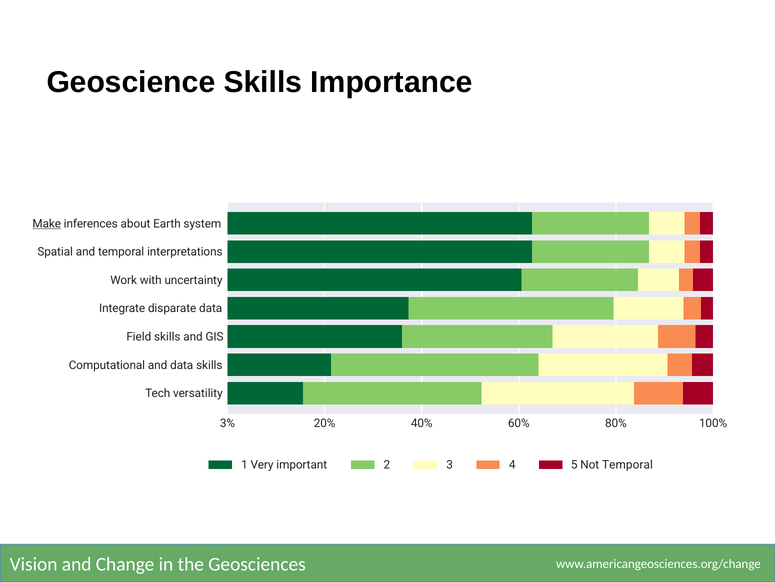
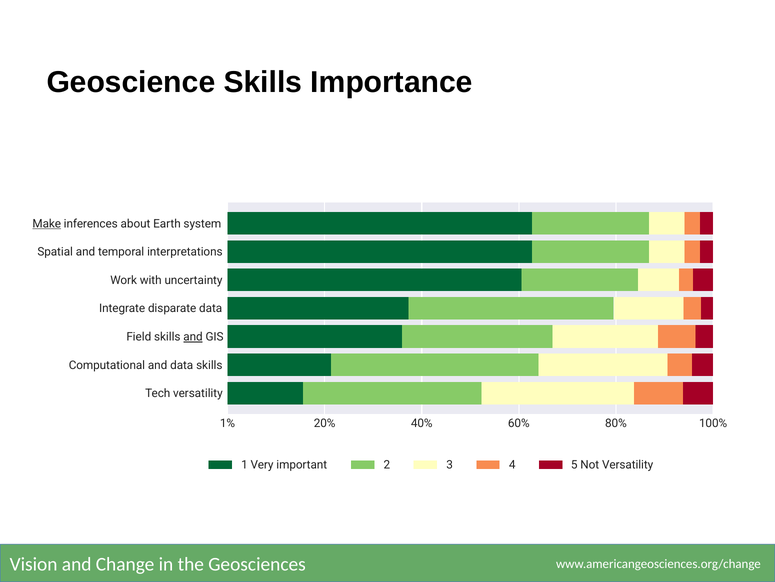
and at (193, 336) underline: none -> present
3%: 3% -> 1%
Not Temporal: Temporal -> Versatility
